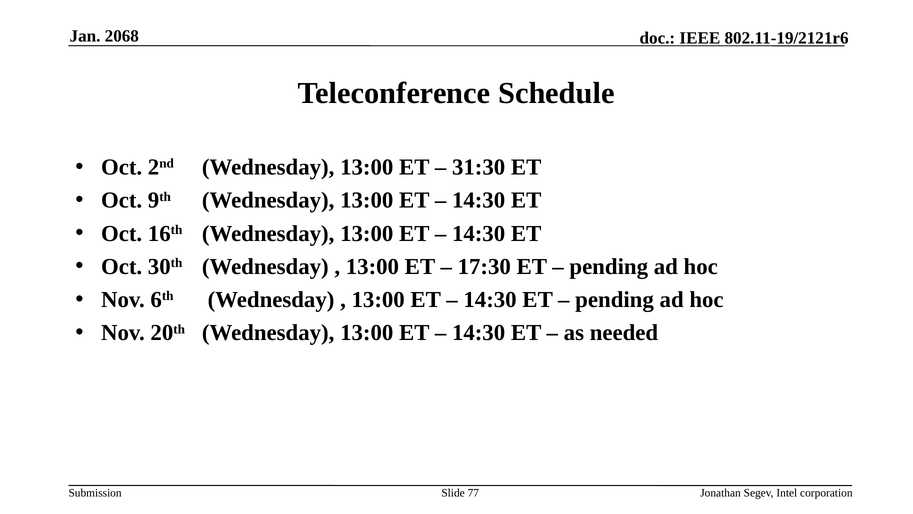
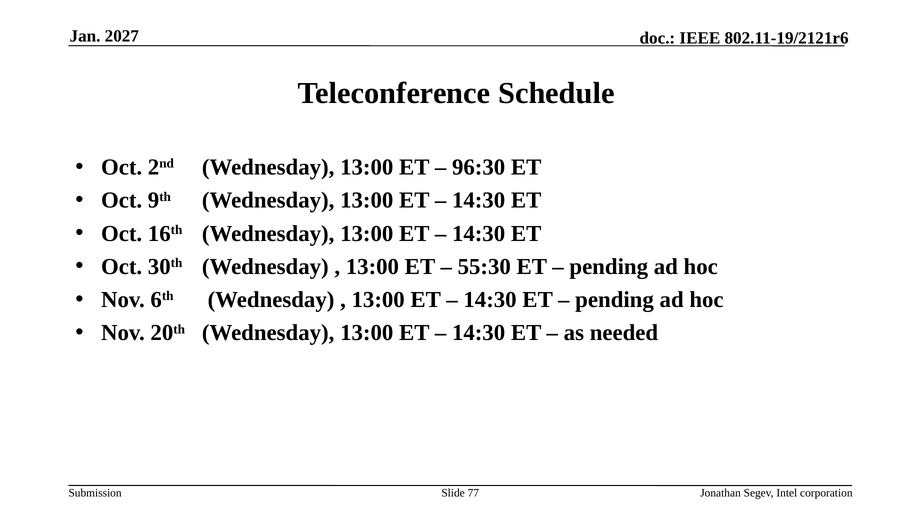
2068: 2068 -> 2027
31:30: 31:30 -> 96:30
17:30: 17:30 -> 55:30
